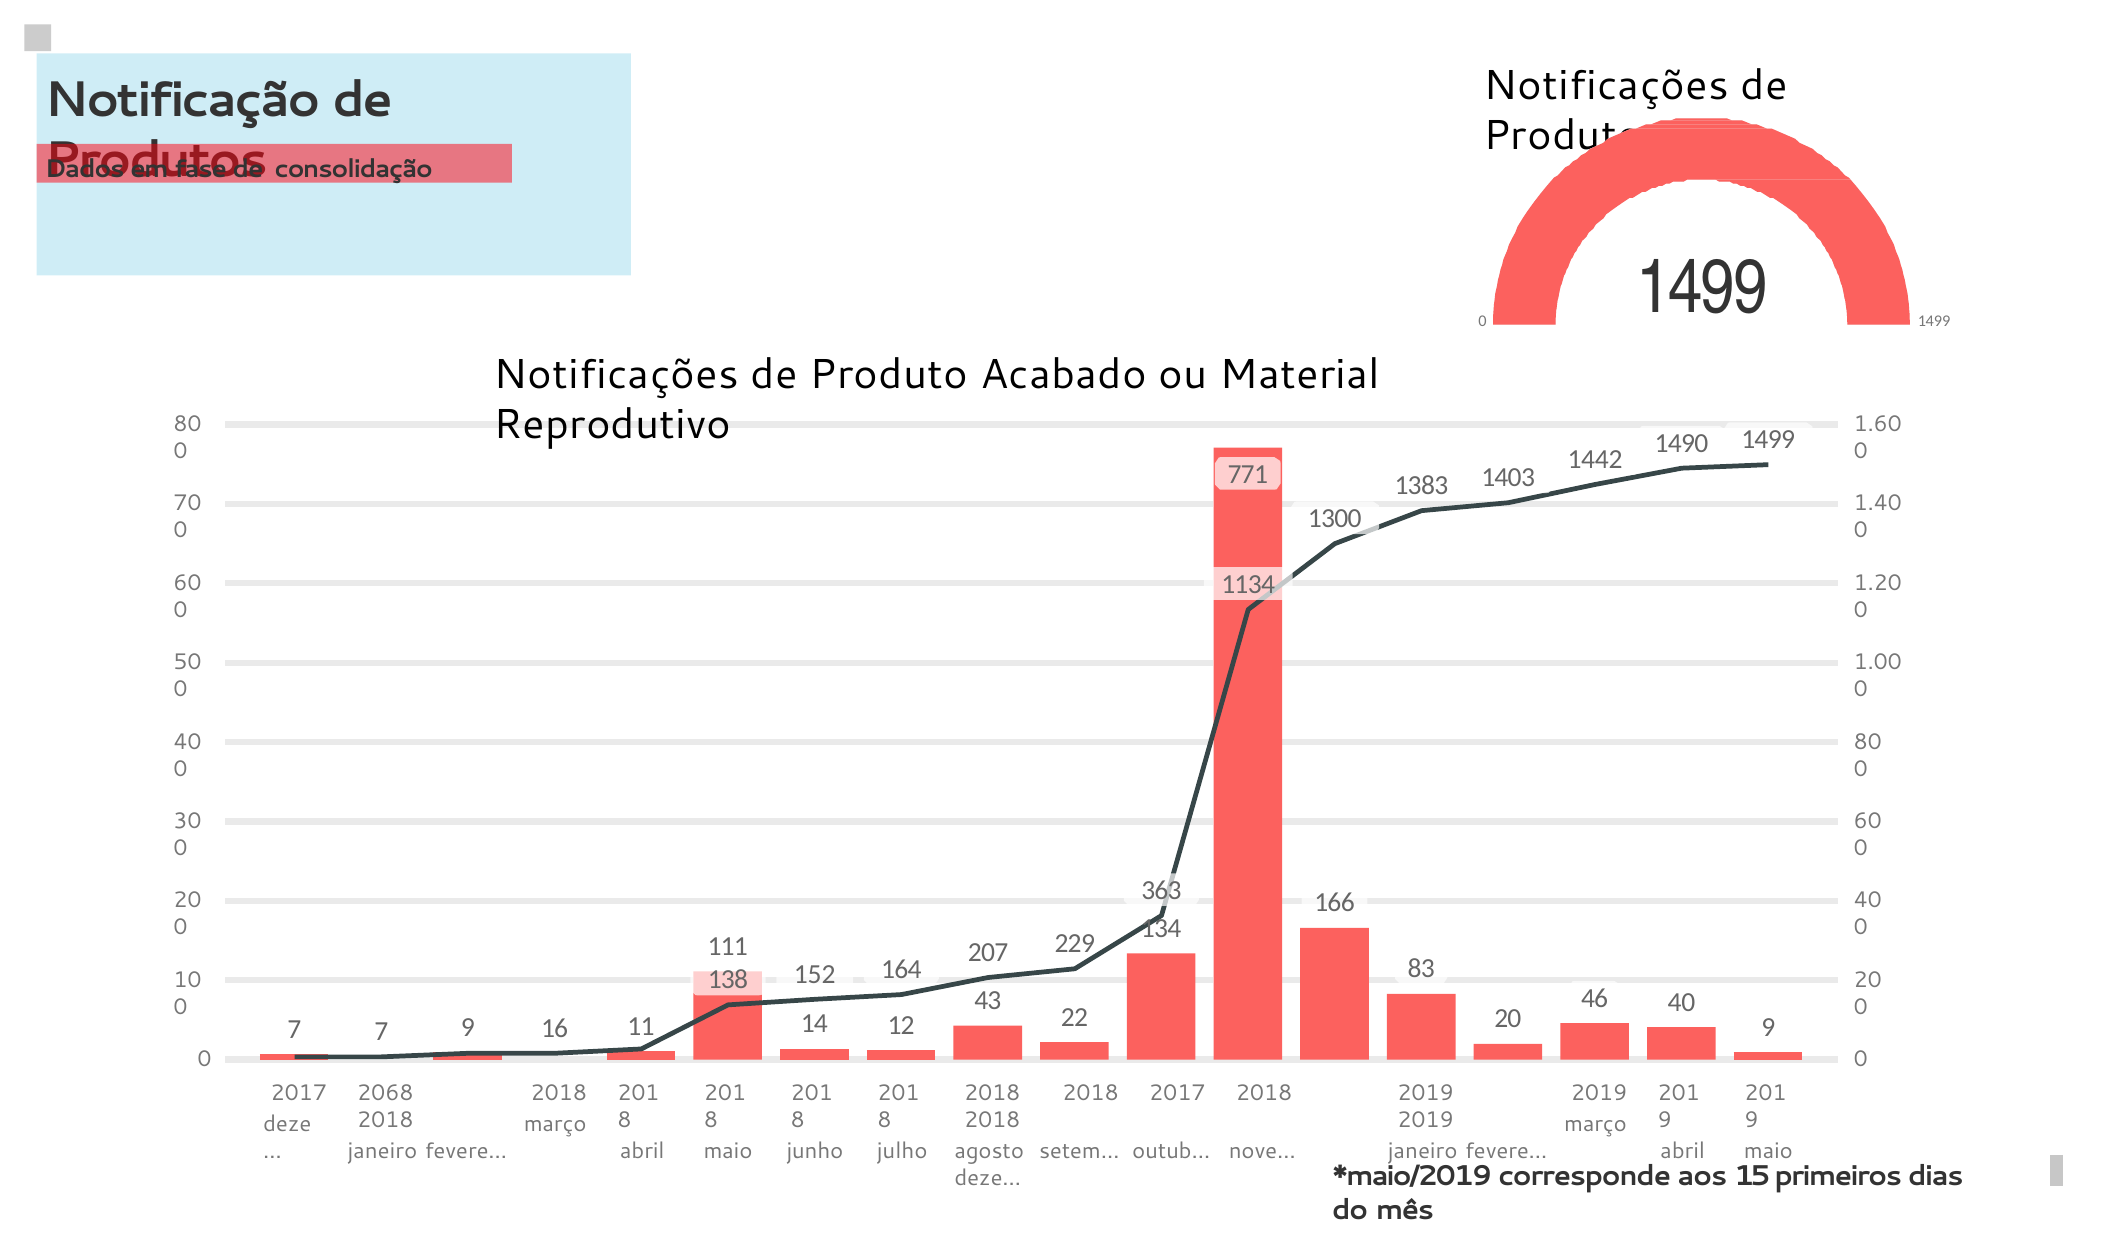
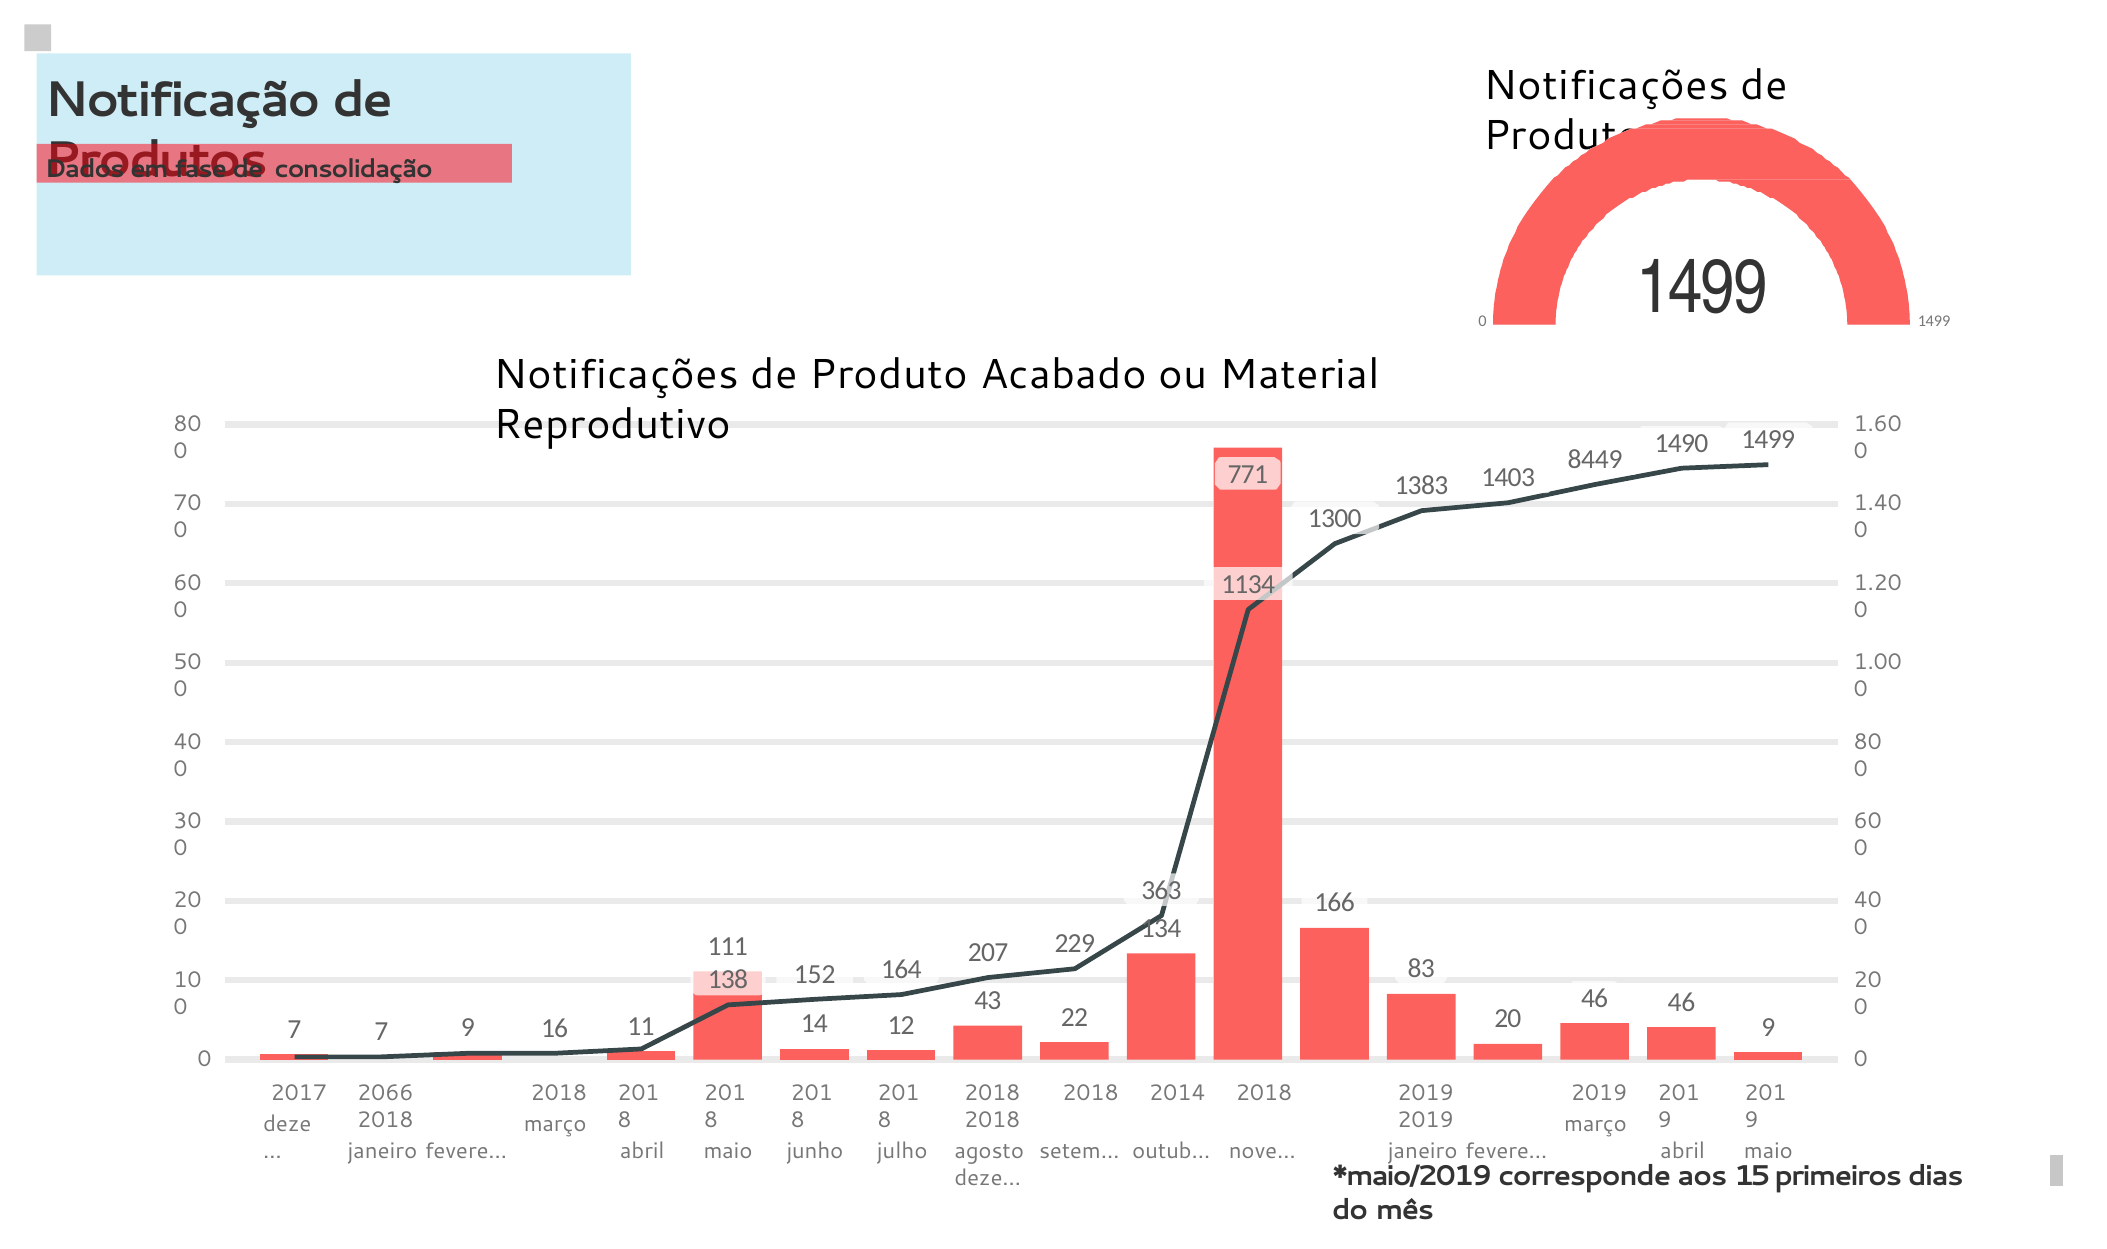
1442: 1442 -> 8449
46 40: 40 -> 46
2068: 2068 -> 2066
2018 2017: 2017 -> 2014
